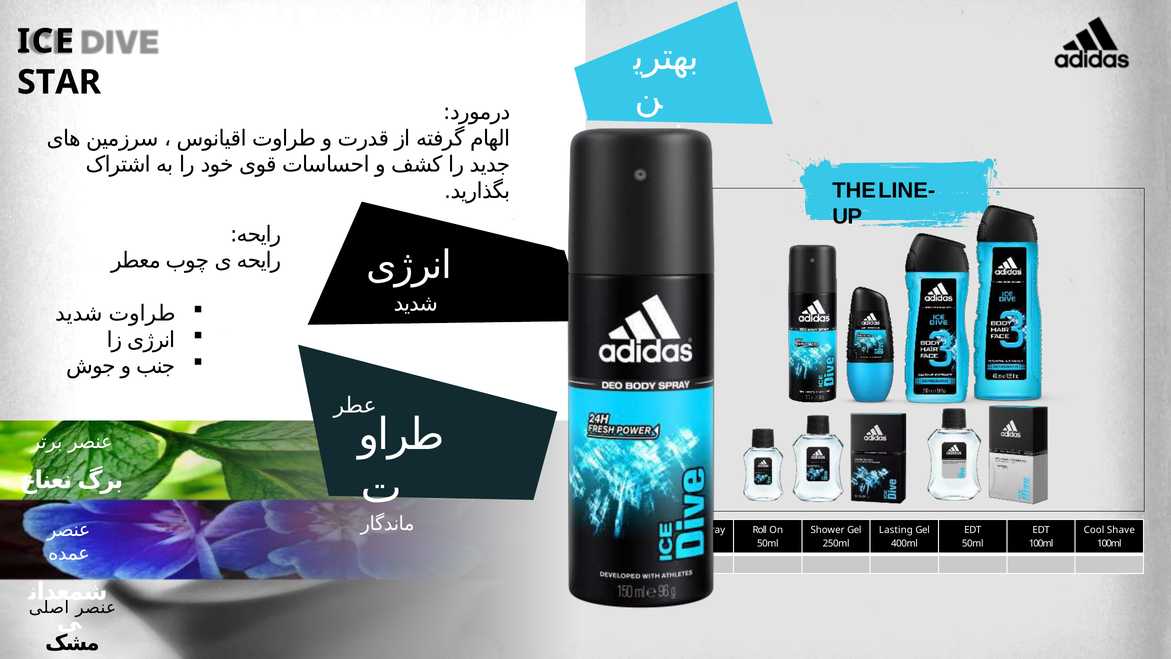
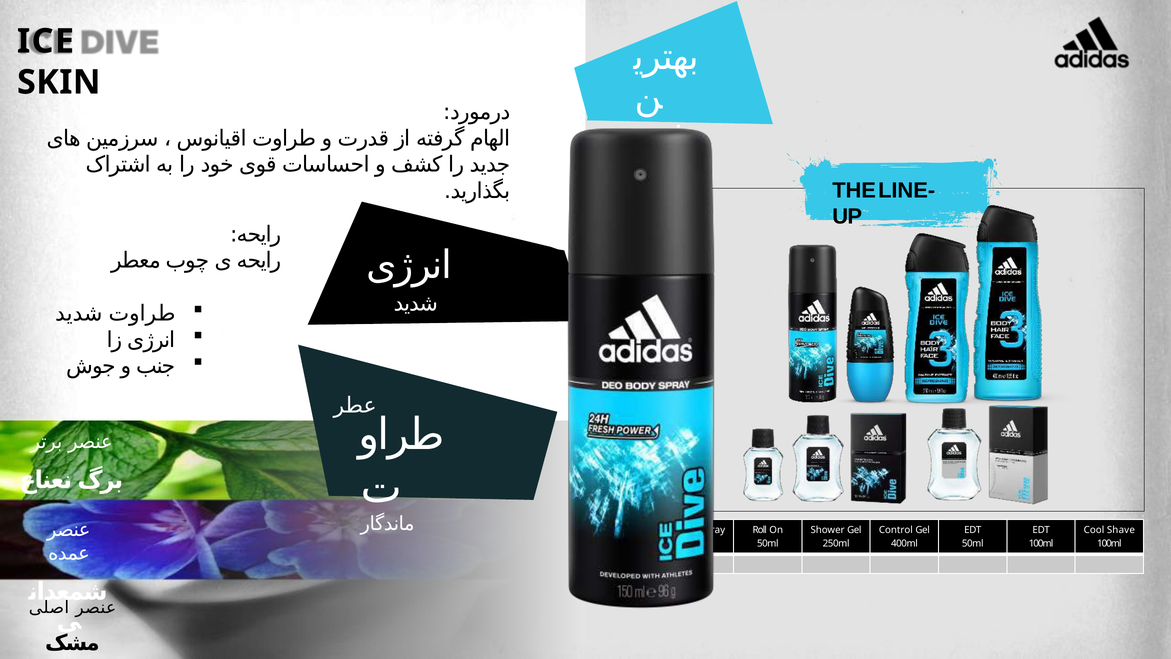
STAR: STAR -> SKIN
Lasting: Lasting -> Control
